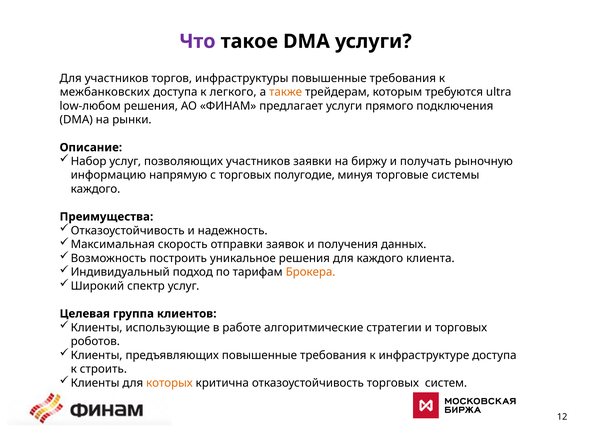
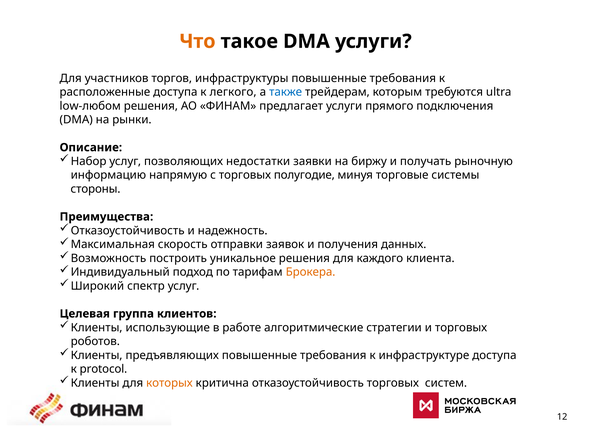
Что colour: purple -> orange
межбанковских: межбанковских -> расположенные
также colour: orange -> blue
позволяющих участников: участников -> недостатки
каждого at (95, 189): каждого -> стороны
строить: строить -> protocol
